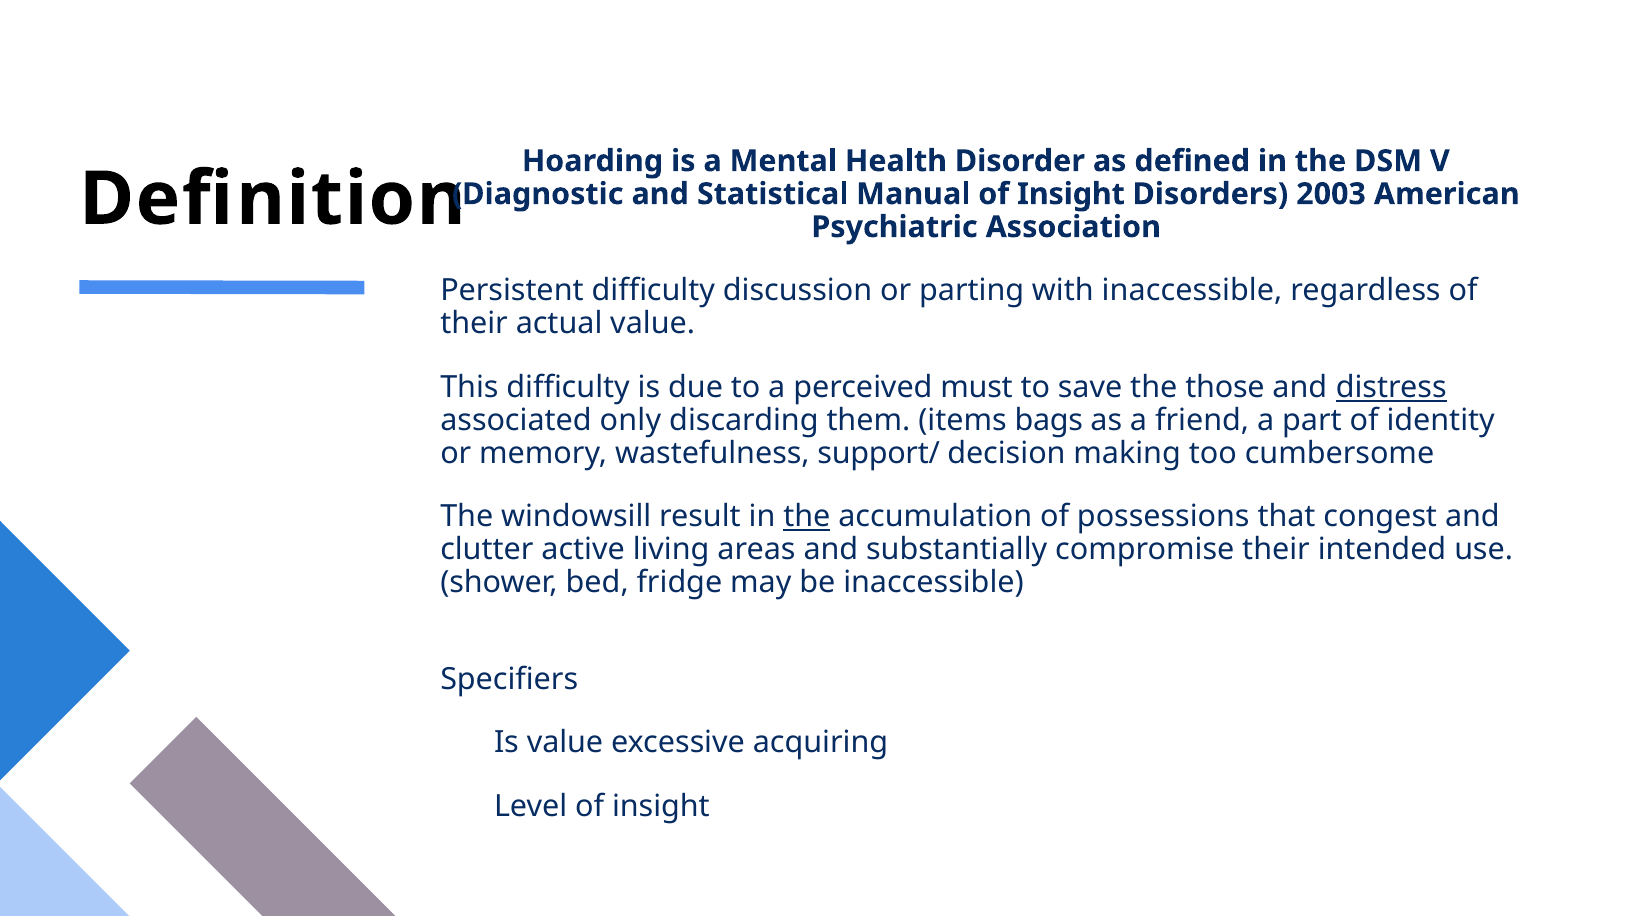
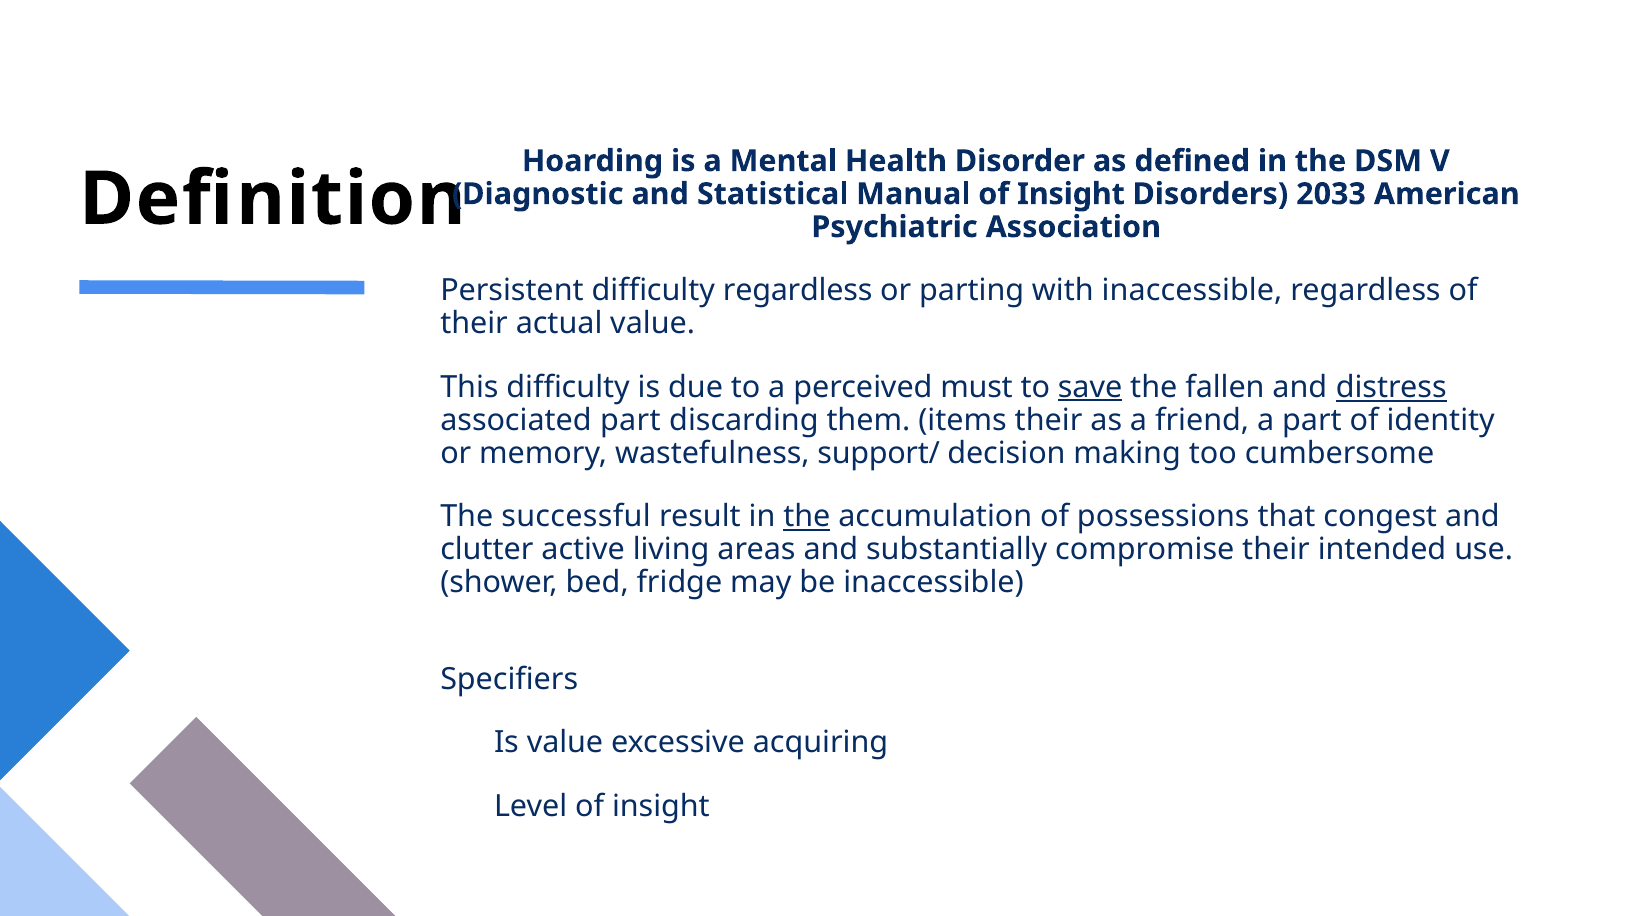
2003: 2003 -> 2033
difficulty discussion: discussion -> regardless
save underline: none -> present
those: those -> fallen
associated only: only -> part
items bags: bags -> their
windowsill: windowsill -> successful
